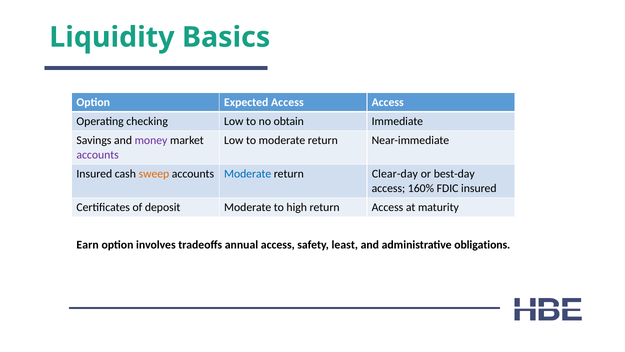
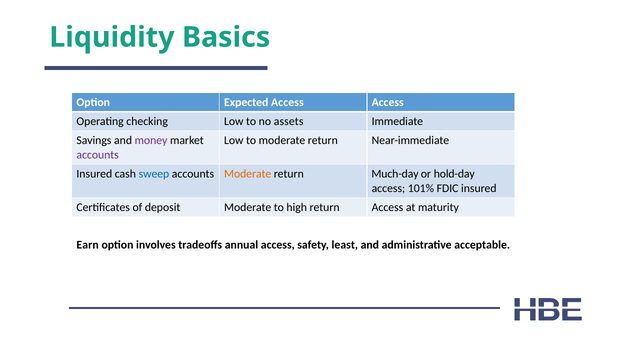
obtain: obtain -> assets
sweep colour: orange -> blue
Moderate at (248, 174) colour: blue -> orange
Clear-day: Clear-day -> Much-day
best-day: best-day -> hold-day
160%: 160% -> 101%
obligations: obligations -> acceptable
